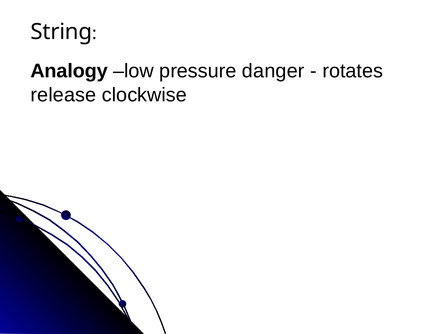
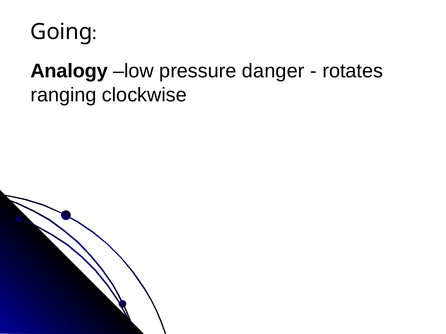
String: String -> Going
release: release -> ranging
